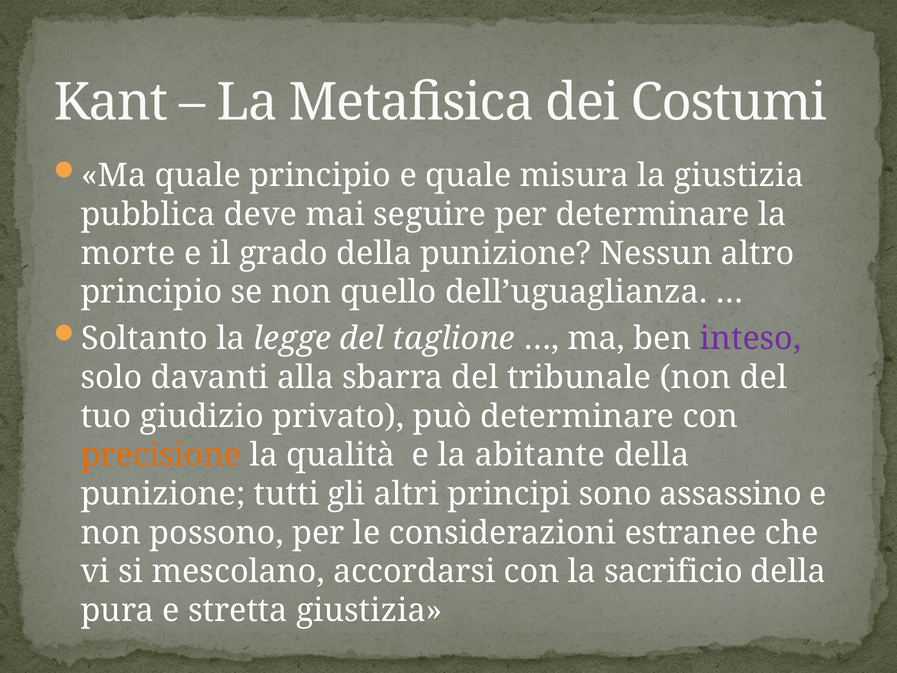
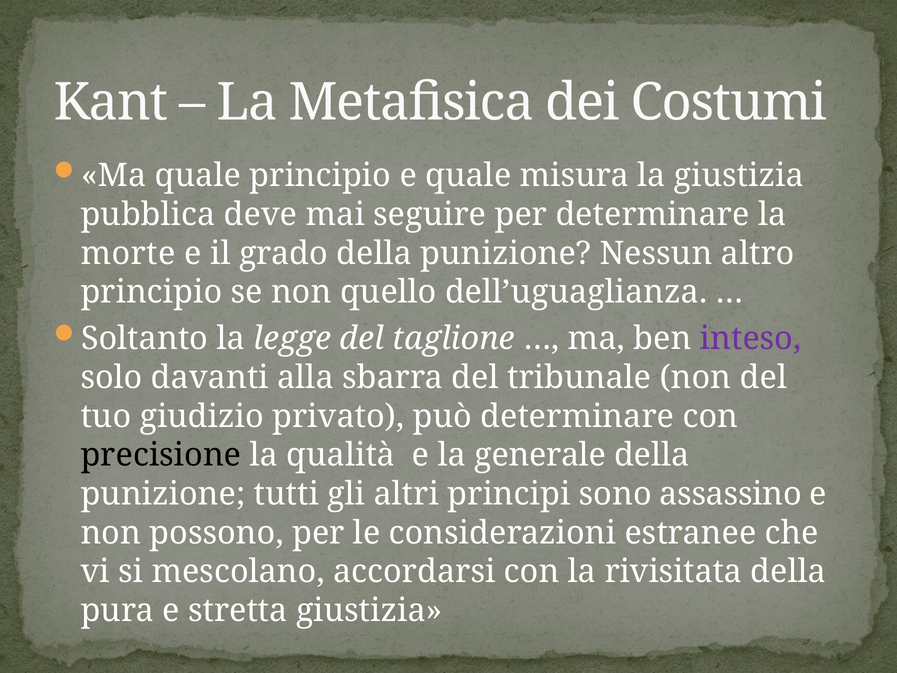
precisione colour: orange -> black
abitante: abitante -> generale
sacrificio: sacrificio -> rivisitata
